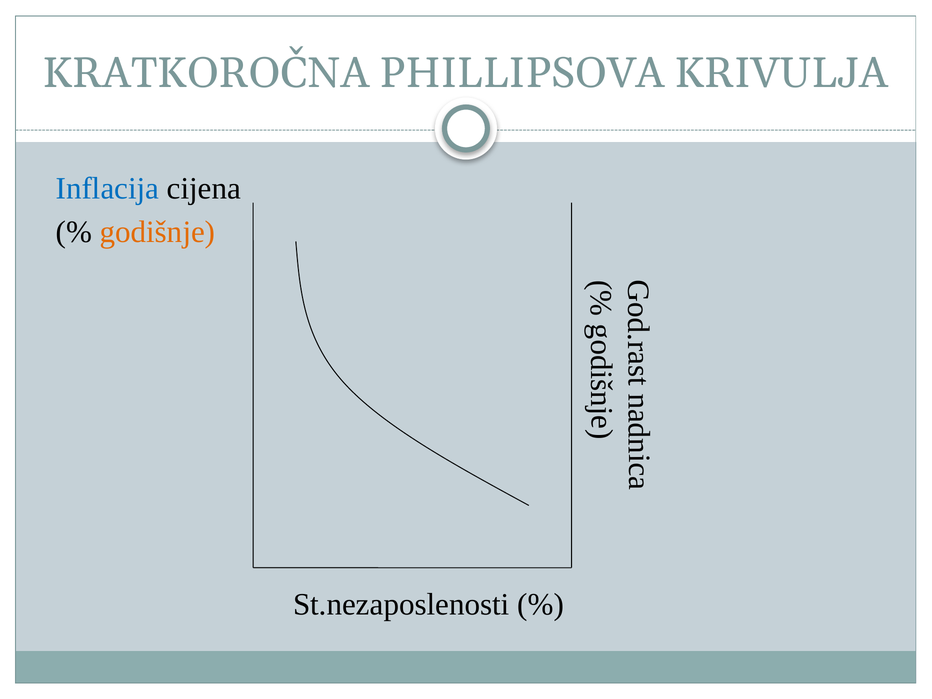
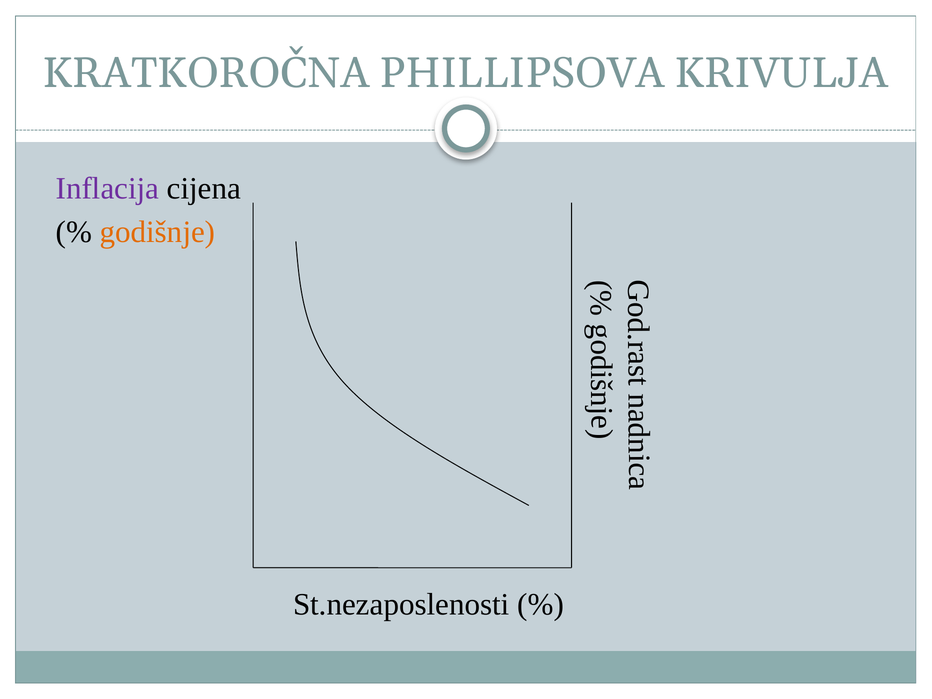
Inflacija colour: blue -> purple
